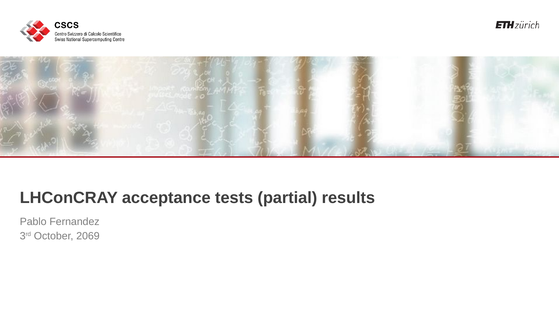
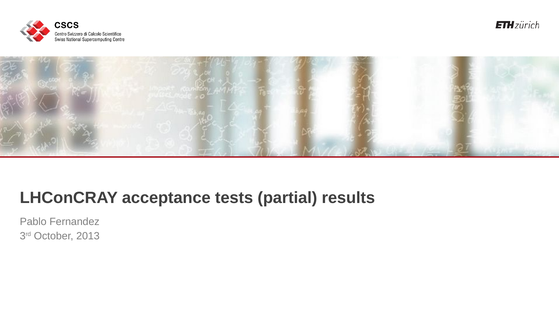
2069: 2069 -> 2013
